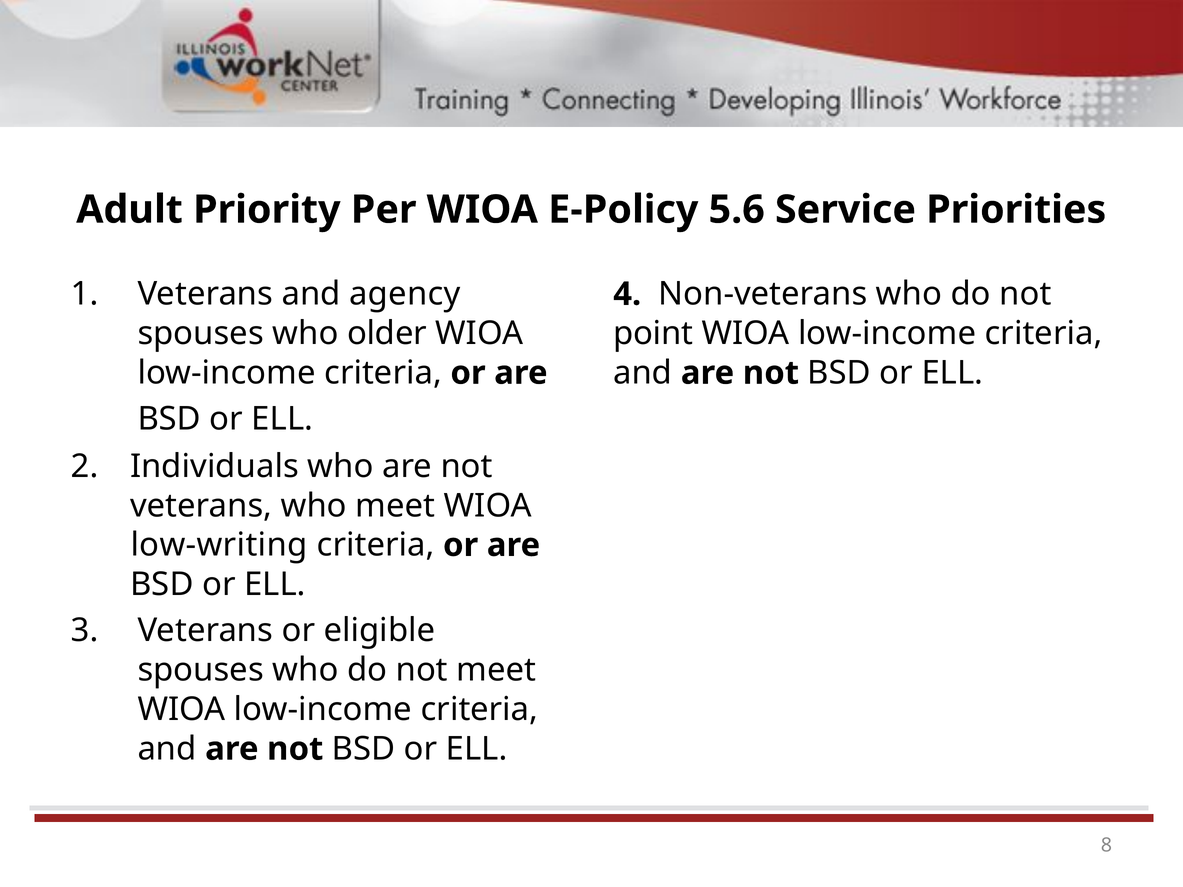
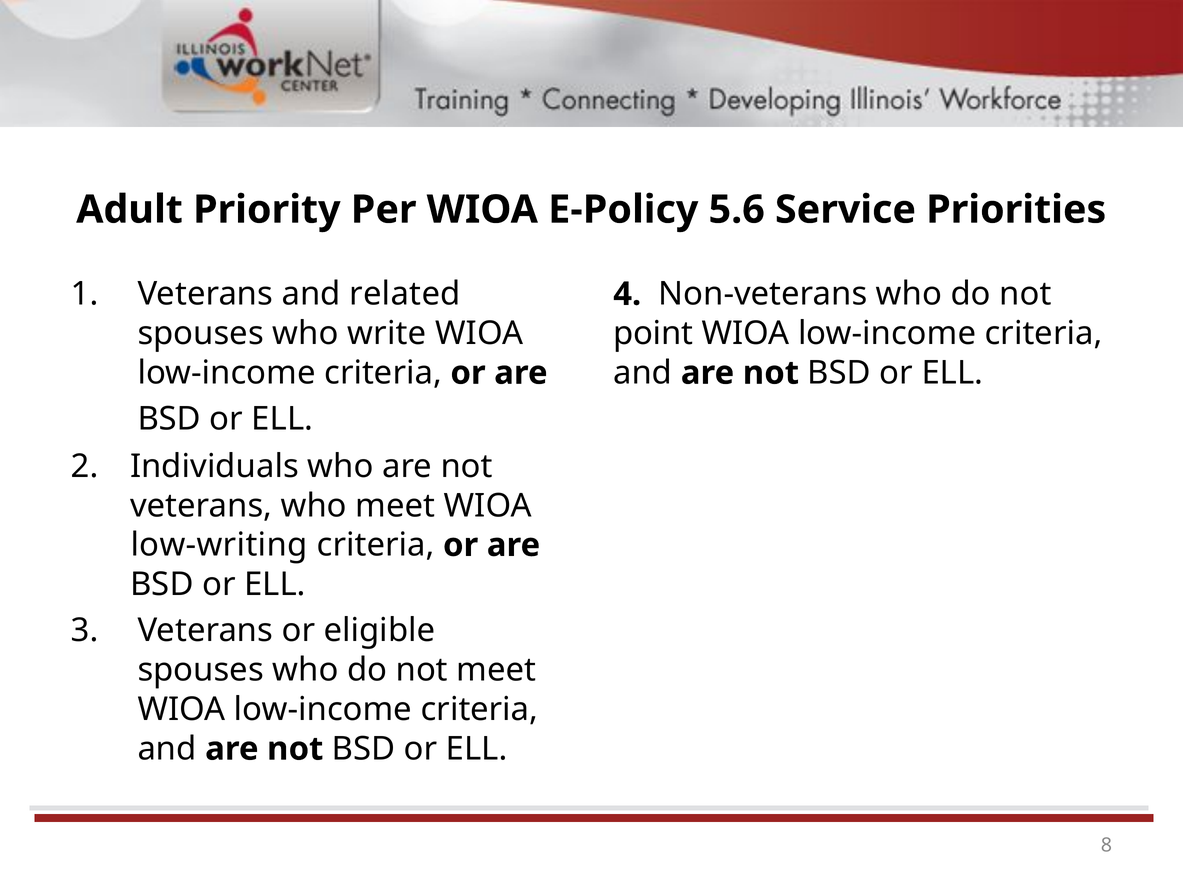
agency: agency -> related
older: older -> write
